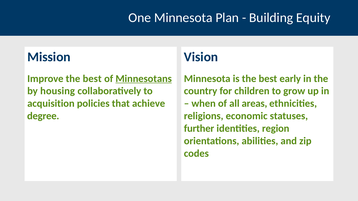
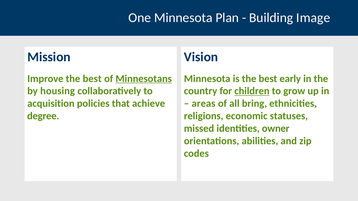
Equity: Equity -> Image
children underline: none -> present
when: when -> areas
areas: areas -> bring
further: further -> missed
region: region -> owner
